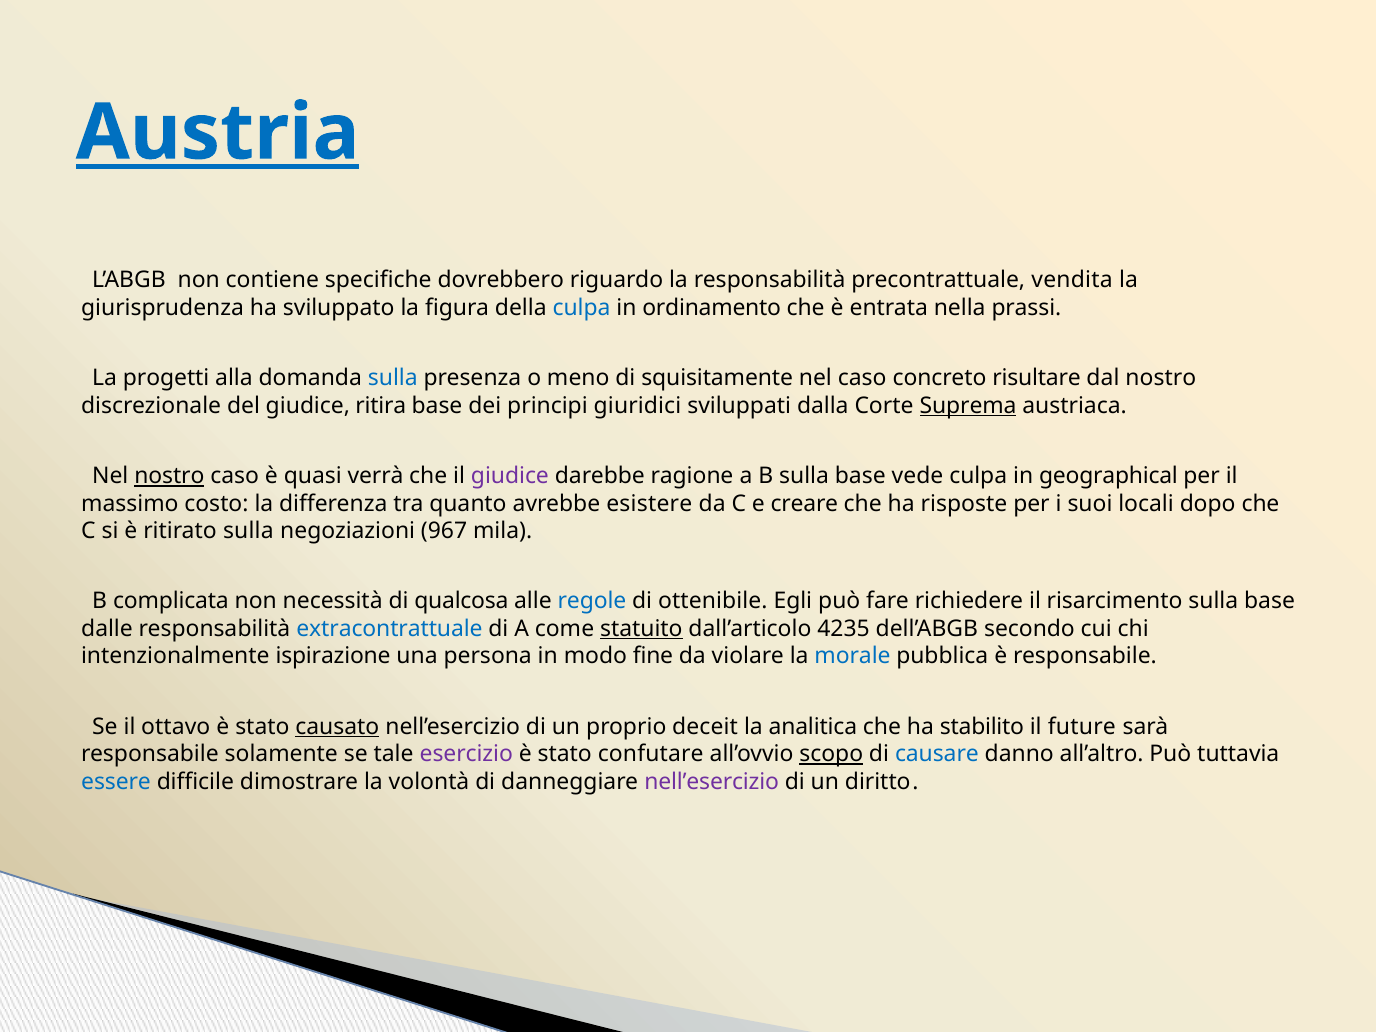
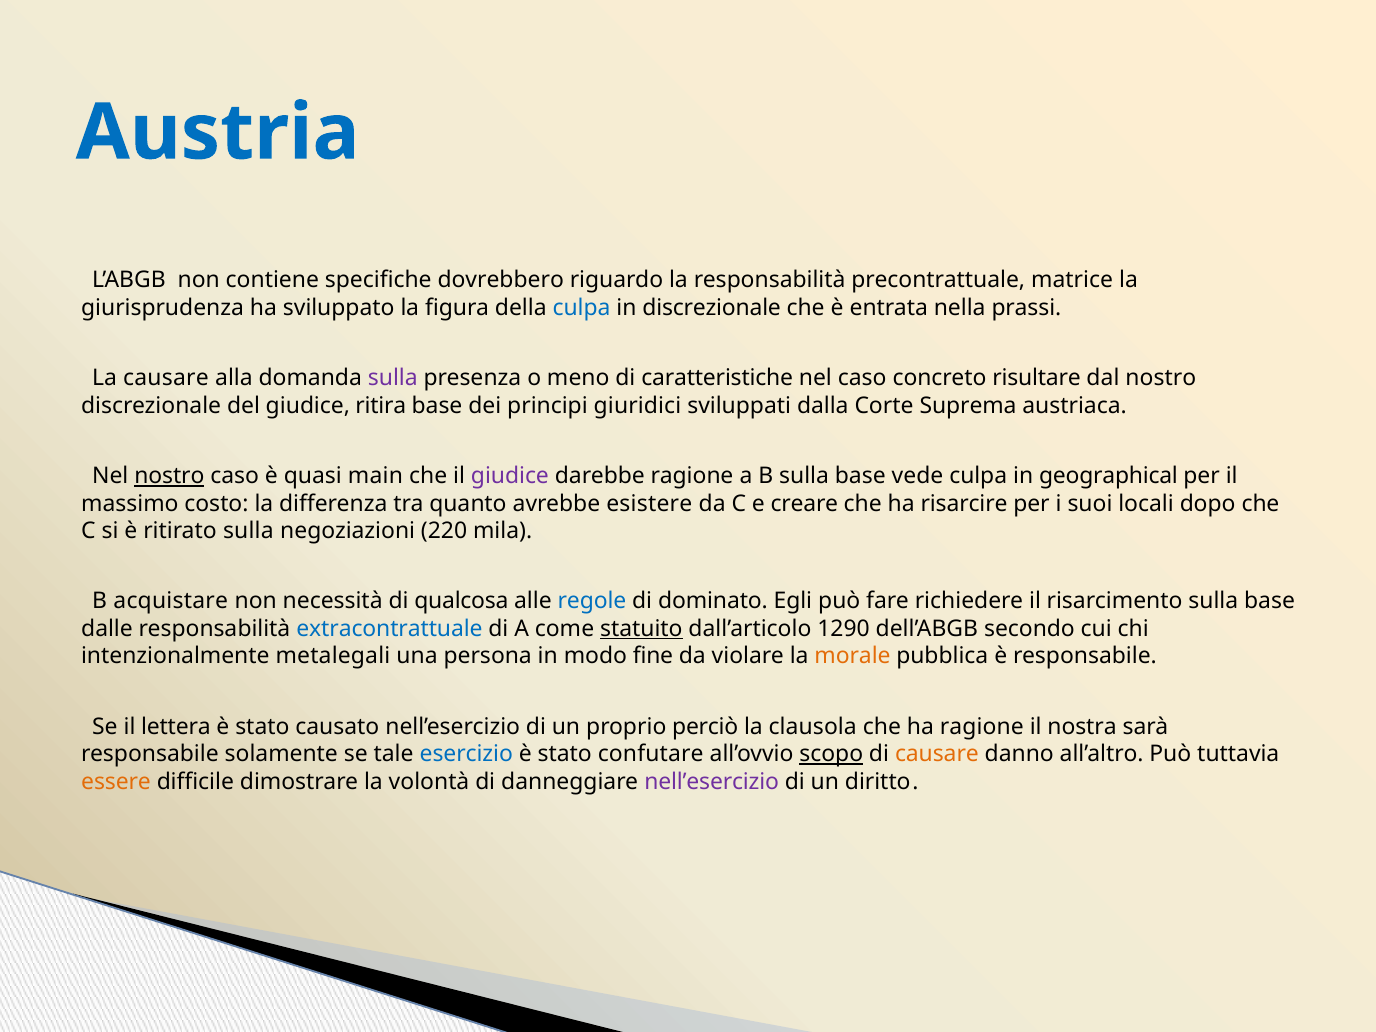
Austria underline: present -> none
vendita: vendita -> matrice
in ordinamento: ordinamento -> discrezionale
La progetti: progetti -> causare
sulla at (393, 378) colour: blue -> purple
squisitamente: squisitamente -> caratteristiche
Suprema underline: present -> none
verrà: verrà -> main
risposte: risposte -> risarcire
967: 967 -> 220
complicata: complicata -> acquistare
ottenibile: ottenibile -> dominato
4235: 4235 -> 1290
ispirazione: ispirazione -> metalegali
morale colour: blue -> orange
ottavo: ottavo -> lettera
causato underline: present -> none
deceit: deceit -> perciò
analitica: analitica -> clausola
ha stabilito: stabilito -> ragione
future: future -> nostra
esercizio colour: purple -> blue
causare at (937, 754) colour: blue -> orange
essere colour: blue -> orange
